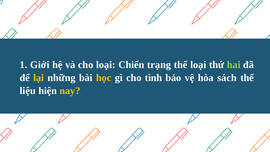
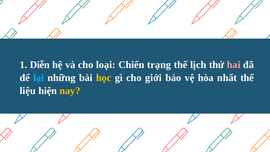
Giới: Giới -> Diễn
thế loại: loại -> lịch
hai colour: light green -> pink
lại colour: yellow -> light blue
tình: tình -> giới
sách: sách -> nhất
